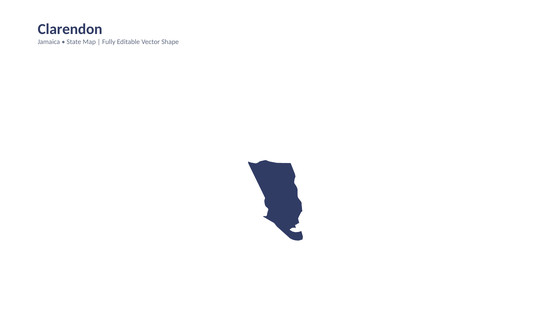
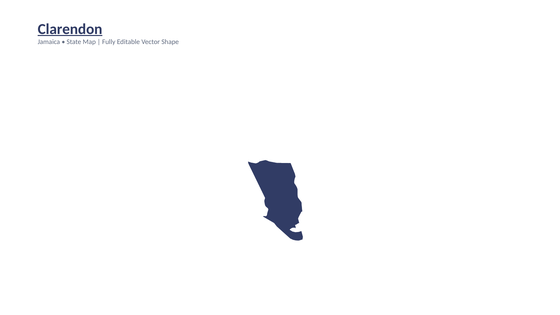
Clarendon underline: none -> present
